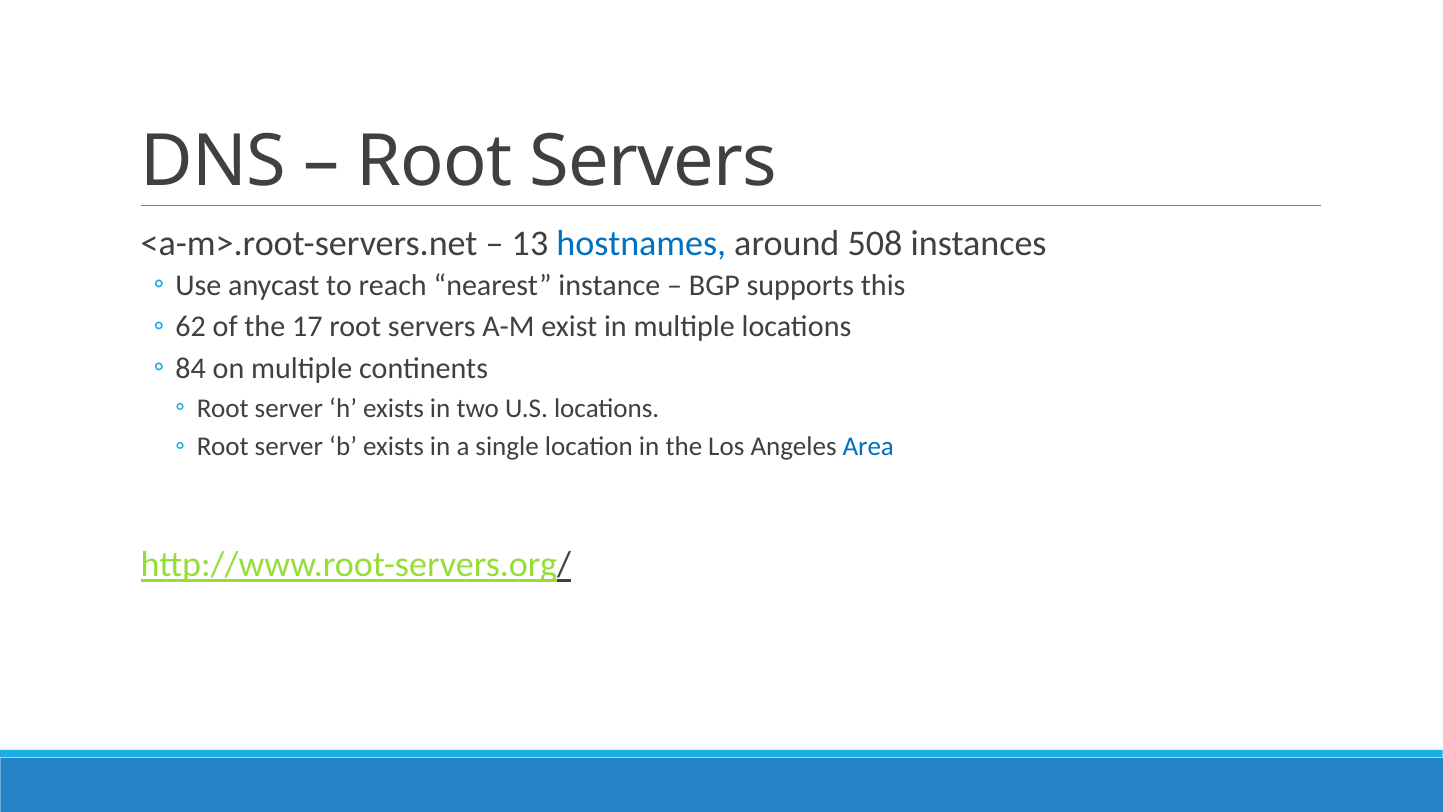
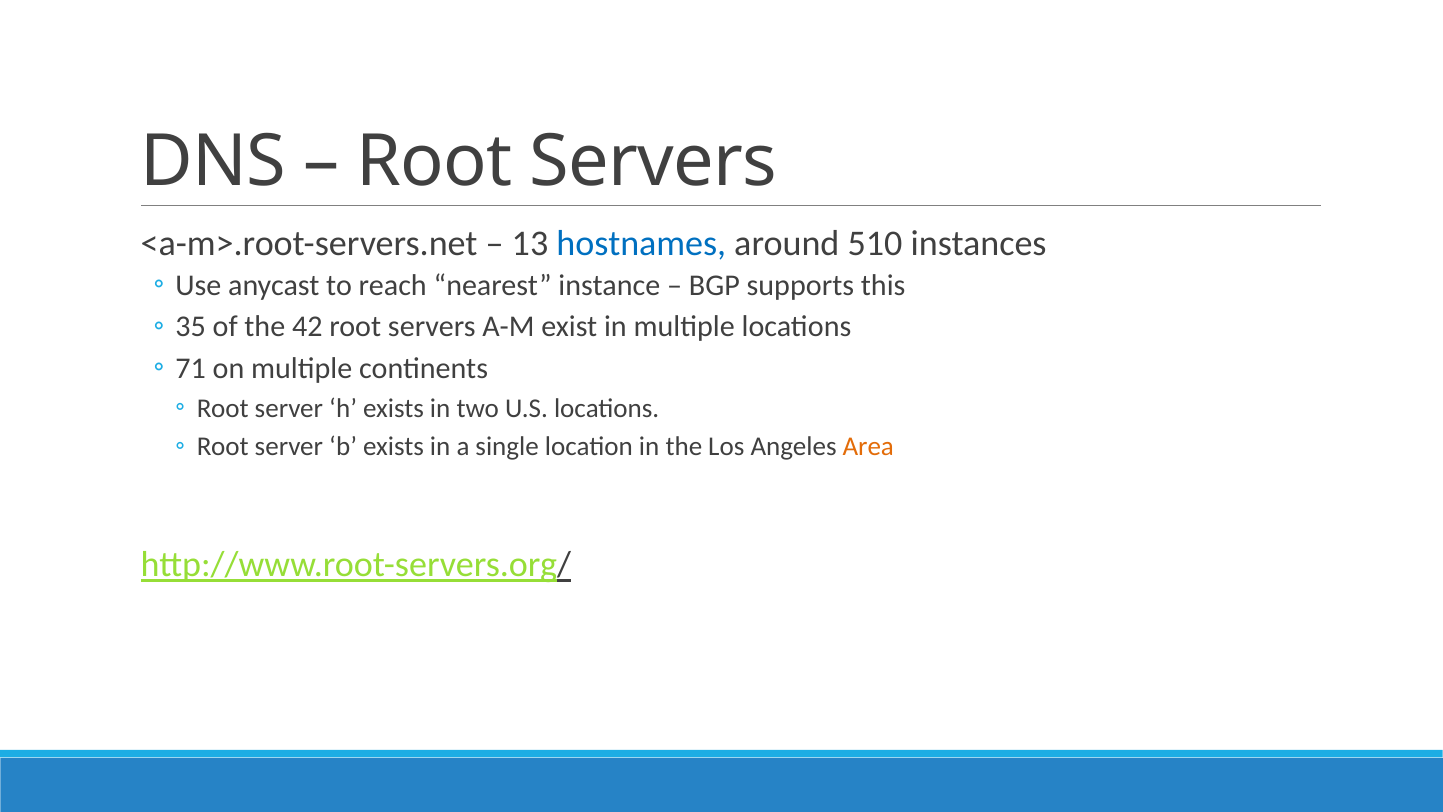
508: 508 -> 510
62: 62 -> 35
17: 17 -> 42
84: 84 -> 71
Area colour: blue -> orange
